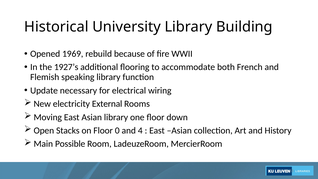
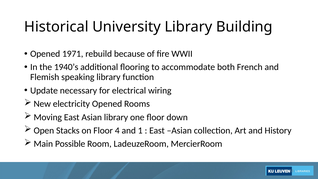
1969: 1969 -> 1971
1927’s: 1927’s -> 1940’s
electricity External: External -> Opened
0: 0 -> 4
4: 4 -> 1
